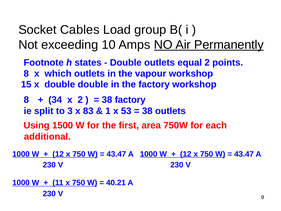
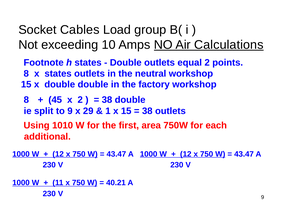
Permanently: Permanently -> Calculations
x which: which -> states
vapour: vapour -> neutral
34: 34 -> 45
38 factory: factory -> double
to 3: 3 -> 9
83: 83 -> 29
x 53: 53 -> 15
1500: 1500 -> 1010
